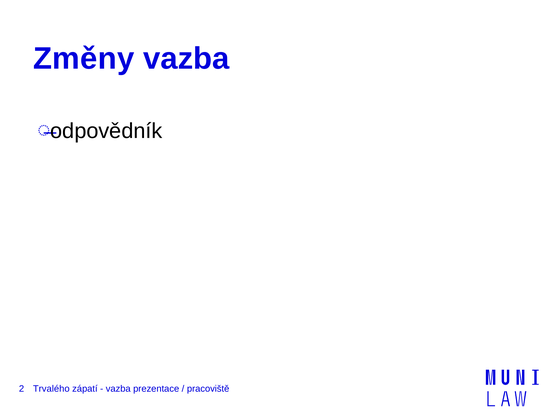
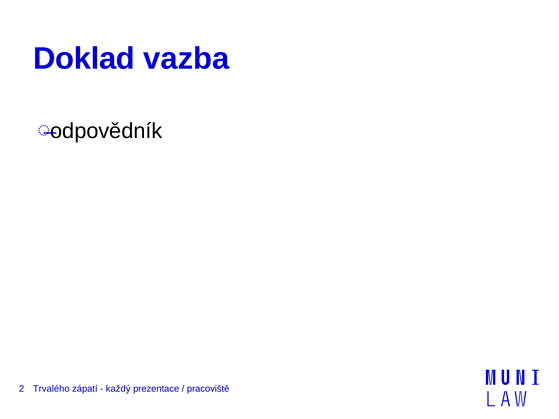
Změny: Změny -> Doklad
vazba at (118, 389): vazba -> každý
